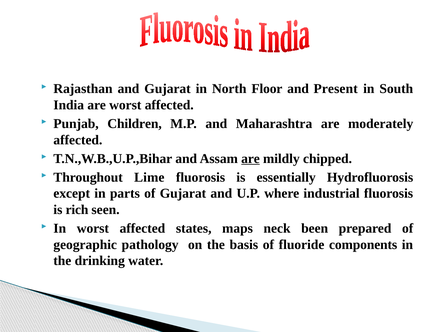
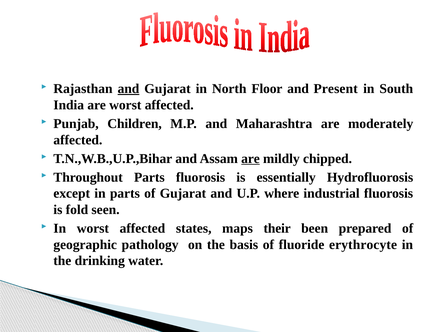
and at (128, 89) underline: none -> present
Throughout Lime: Lime -> Parts
rich: rich -> fold
neck: neck -> their
components: components -> erythrocyte
